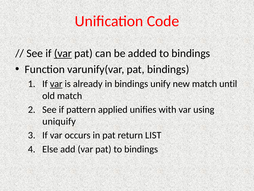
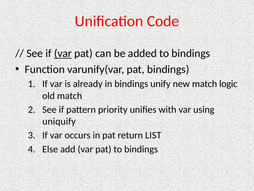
var at (56, 84) underline: present -> none
until: until -> logic
applied: applied -> priority
